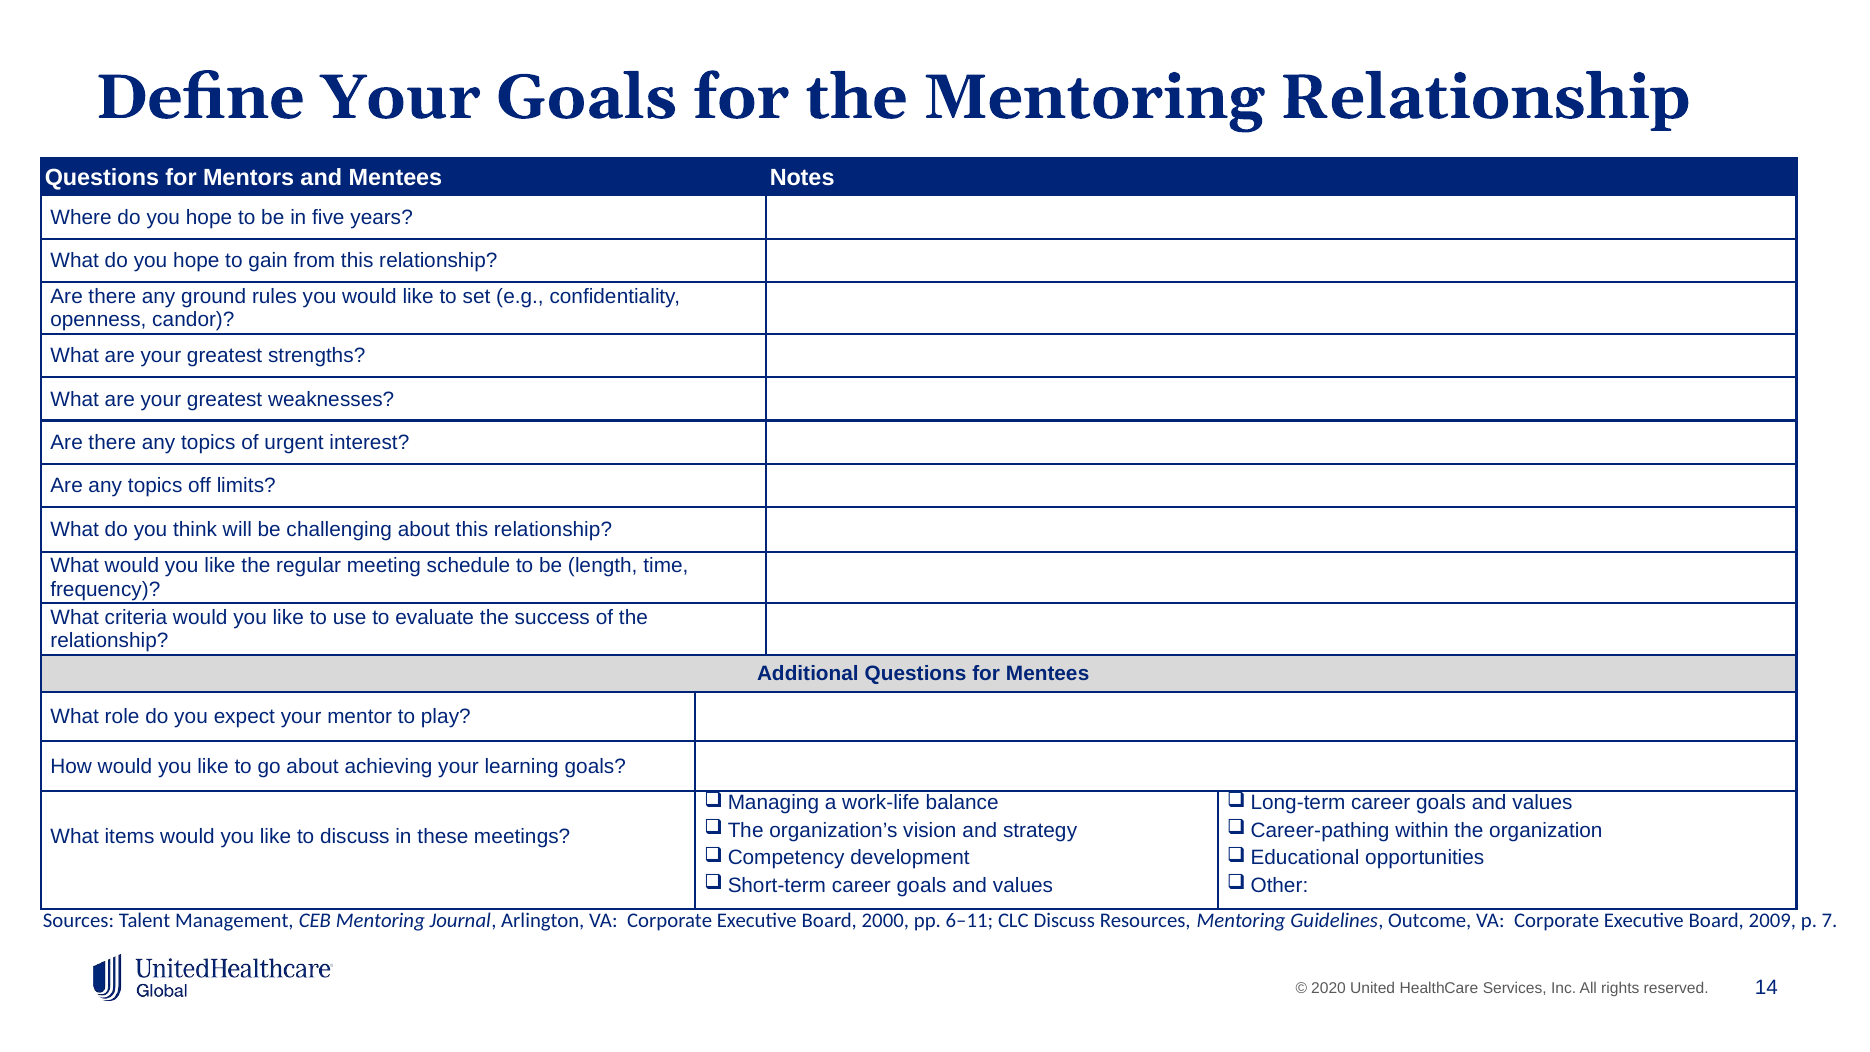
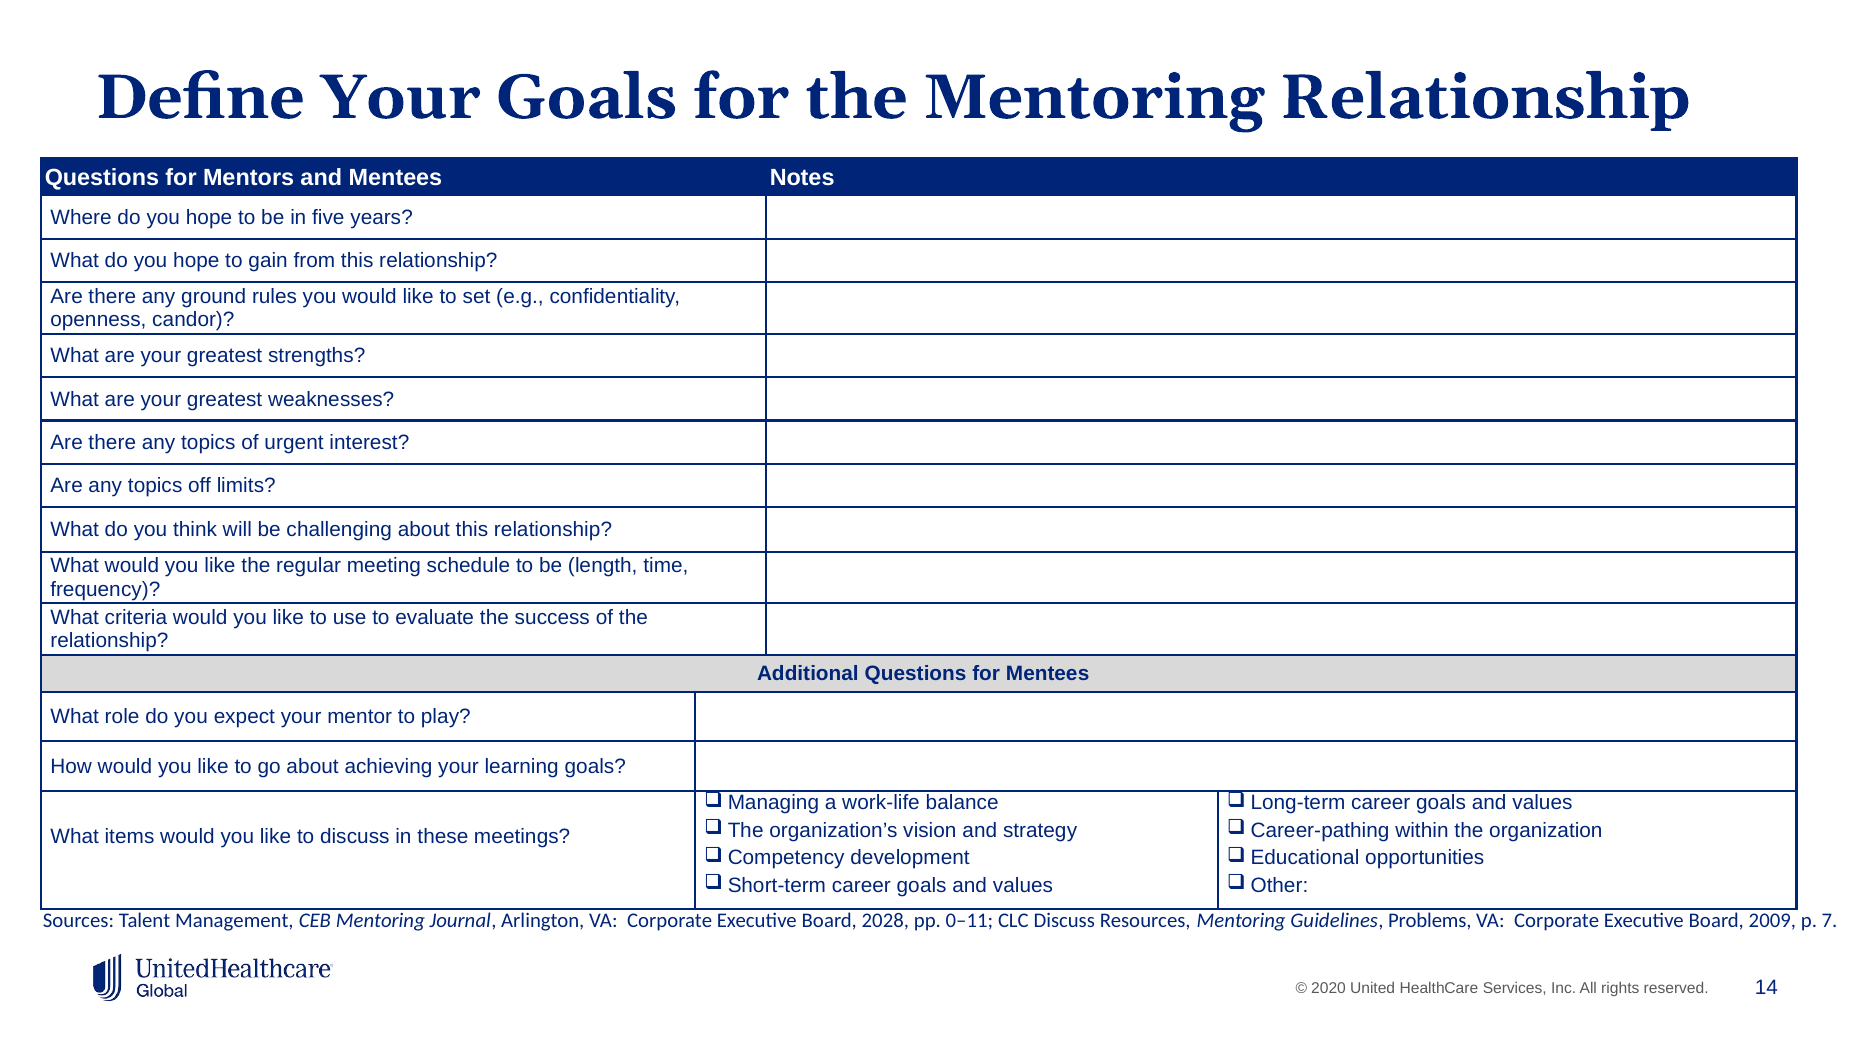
2000: 2000 -> 2028
6–11: 6–11 -> 0–11
Outcome: Outcome -> Problems
